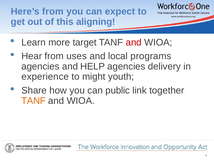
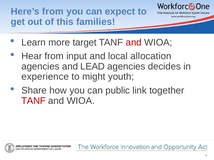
aligning: aligning -> families
uses: uses -> input
programs: programs -> allocation
HELP: HELP -> LEAD
delivery: delivery -> decides
TANF at (34, 101) colour: orange -> red
